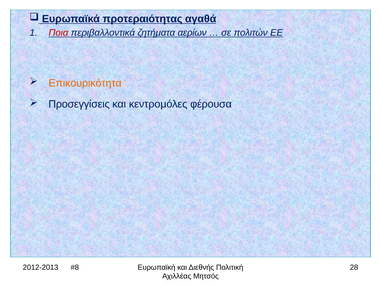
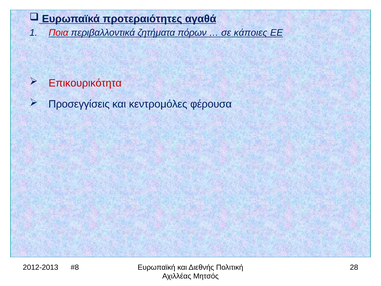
προτεραιότητας: προτεραιότητας -> προτεραιότητες
αερίων: αερίων -> πόρων
πολιτών: πολιτών -> κάποιες
Επικουρικότητα colour: orange -> red
